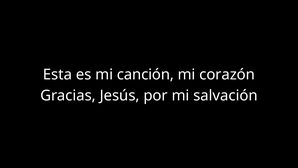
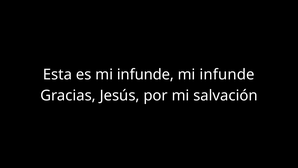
es mi canción: canción -> infunde
corazón at (227, 74): corazón -> infunde
